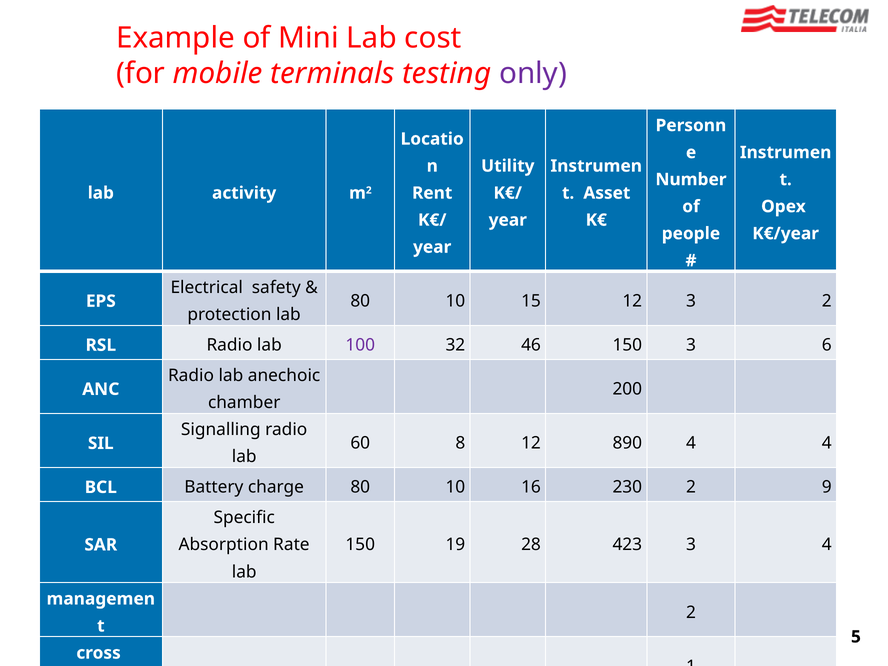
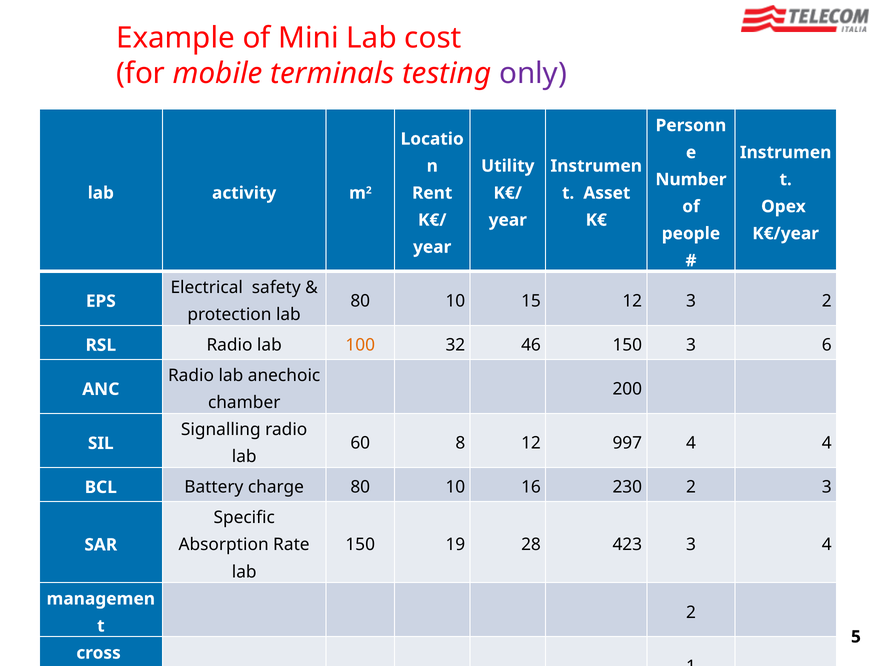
100 colour: purple -> orange
890: 890 -> 997
2 9: 9 -> 3
